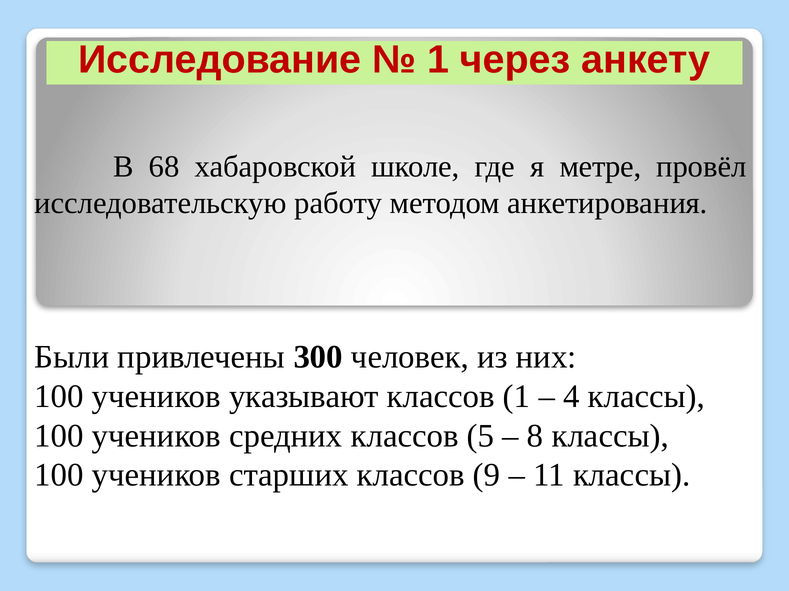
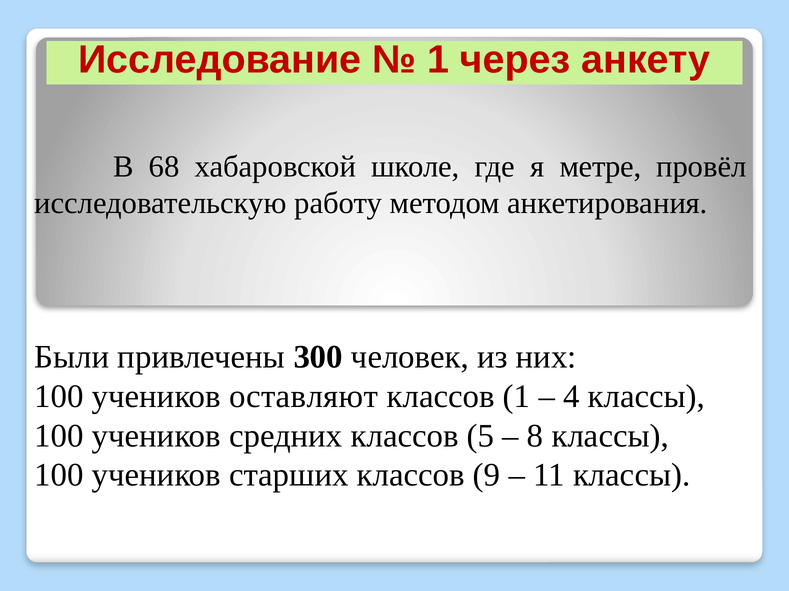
указывают: указывают -> оставляют
